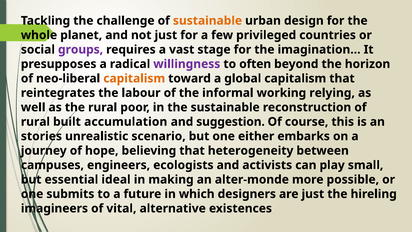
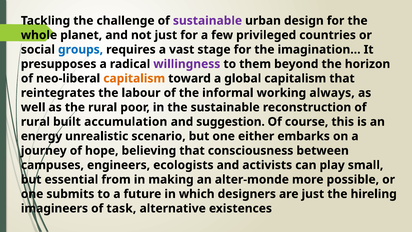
sustainable at (207, 21) colour: orange -> purple
groups colour: purple -> blue
often: often -> them
relying: relying -> always
stories: stories -> energy
heterogeneity: heterogeneity -> consciousness
ideal: ideal -> from
vital: vital -> task
